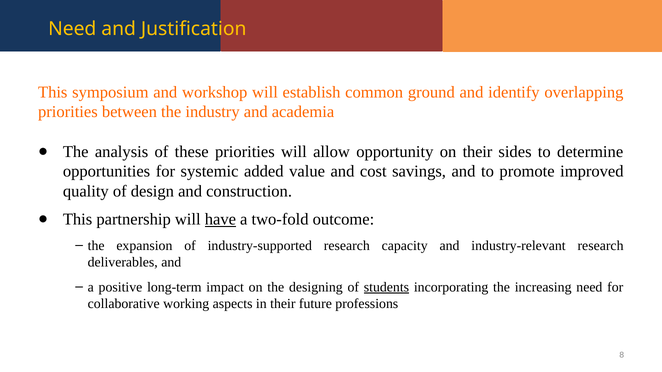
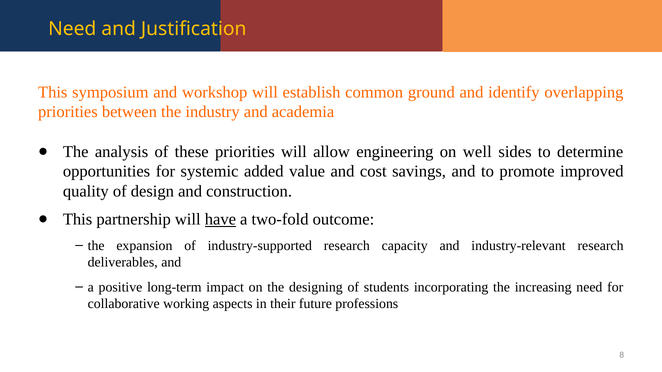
opportunity: opportunity -> engineering
on their: their -> well
students underline: present -> none
